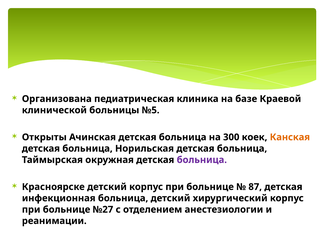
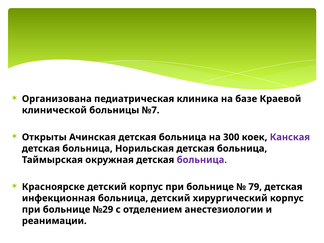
№5: №5 -> №7
Канская colour: orange -> purple
87: 87 -> 79
№27: №27 -> №29
